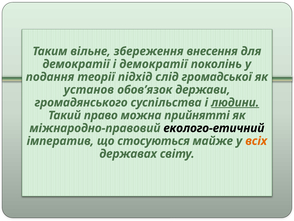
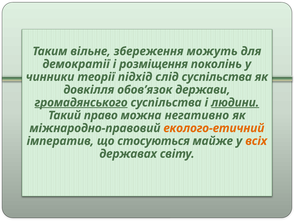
внесення: внесення -> можуть
і демократії: демократії -> розміщення
подання: подання -> чинники
слід громадської: громадської -> суспільства
установ: установ -> довкілля
громадянського underline: none -> present
прийнятті: прийнятті -> негативно
еколого-етичний colour: black -> orange
